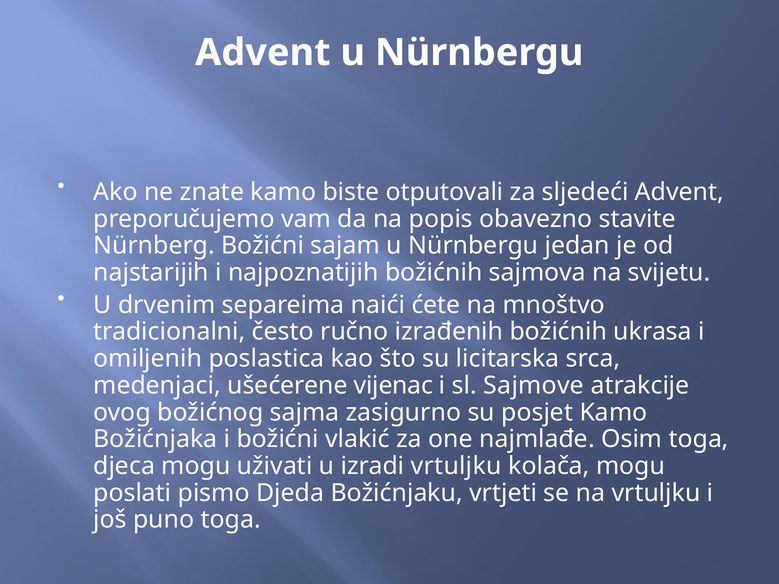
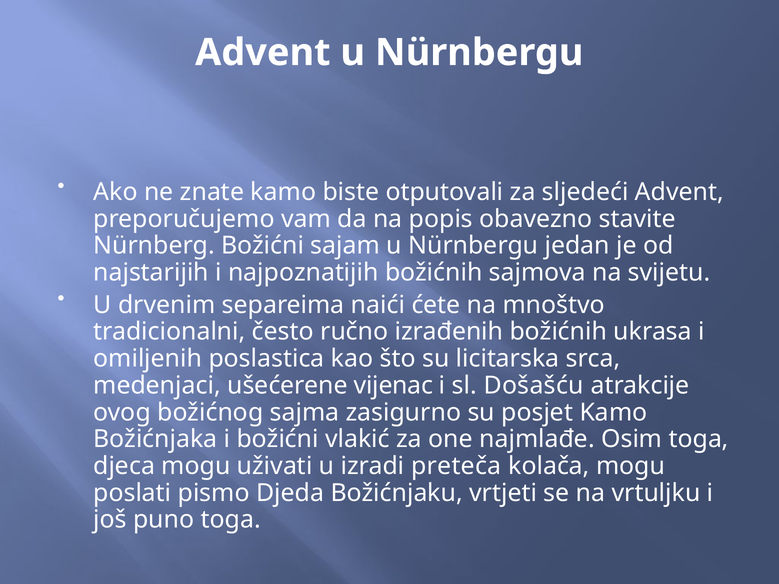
Sajmove: Sajmove -> Došašću
izradi vrtuljku: vrtuljku -> preteča
